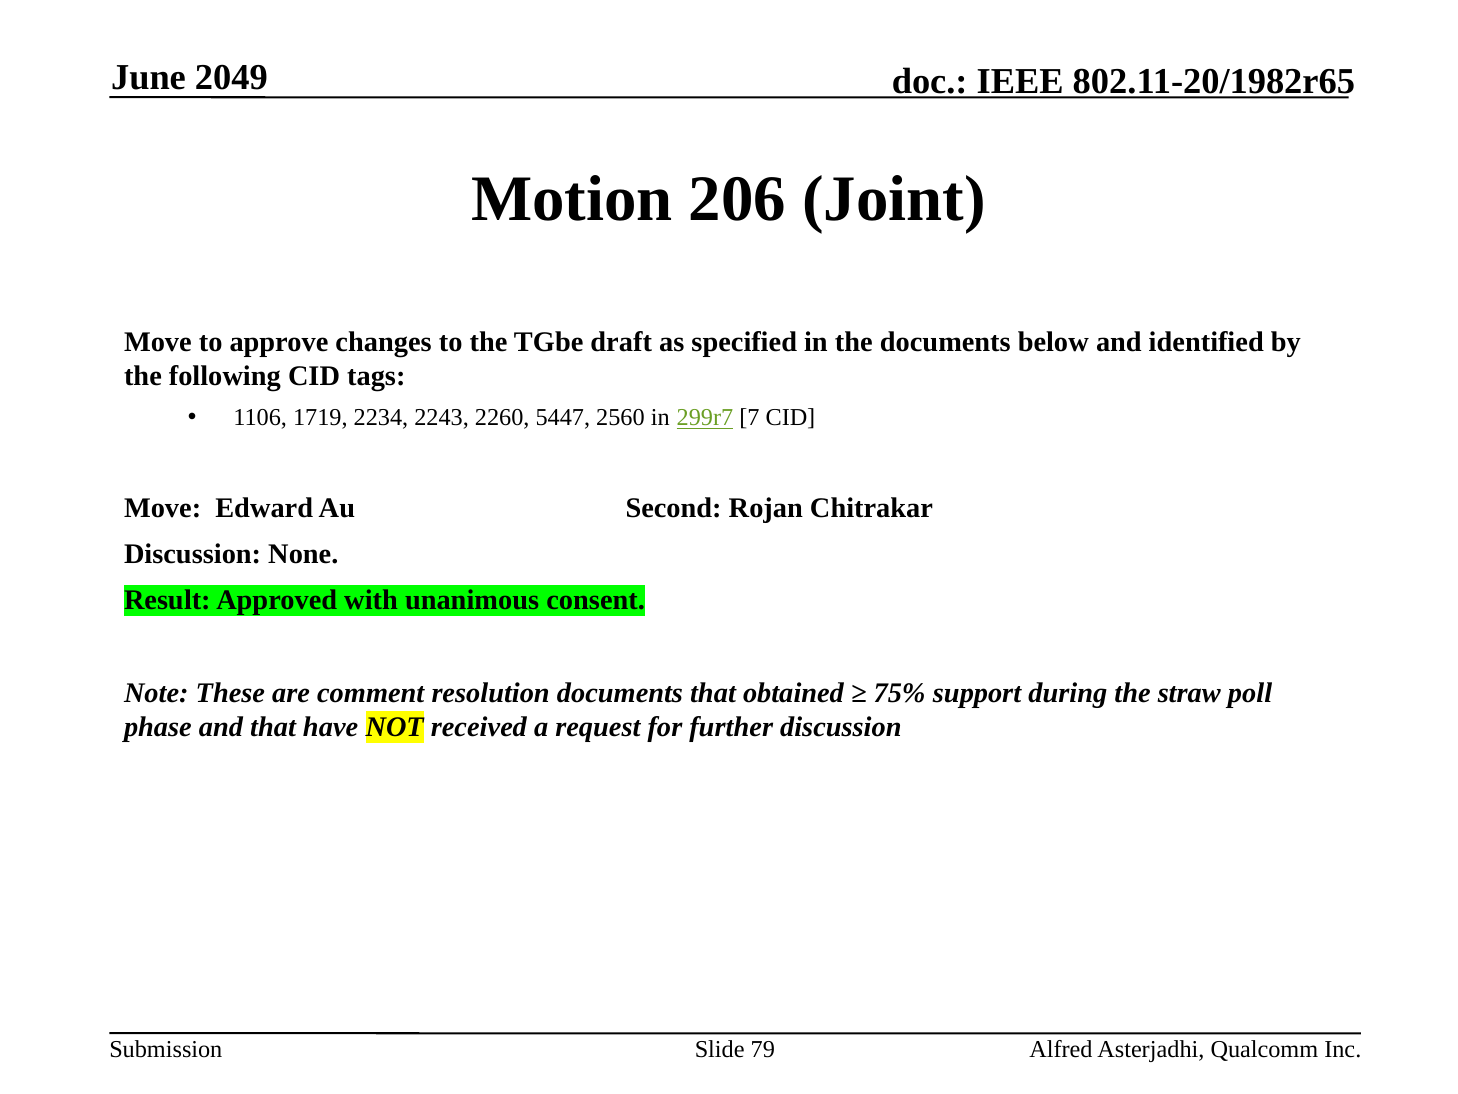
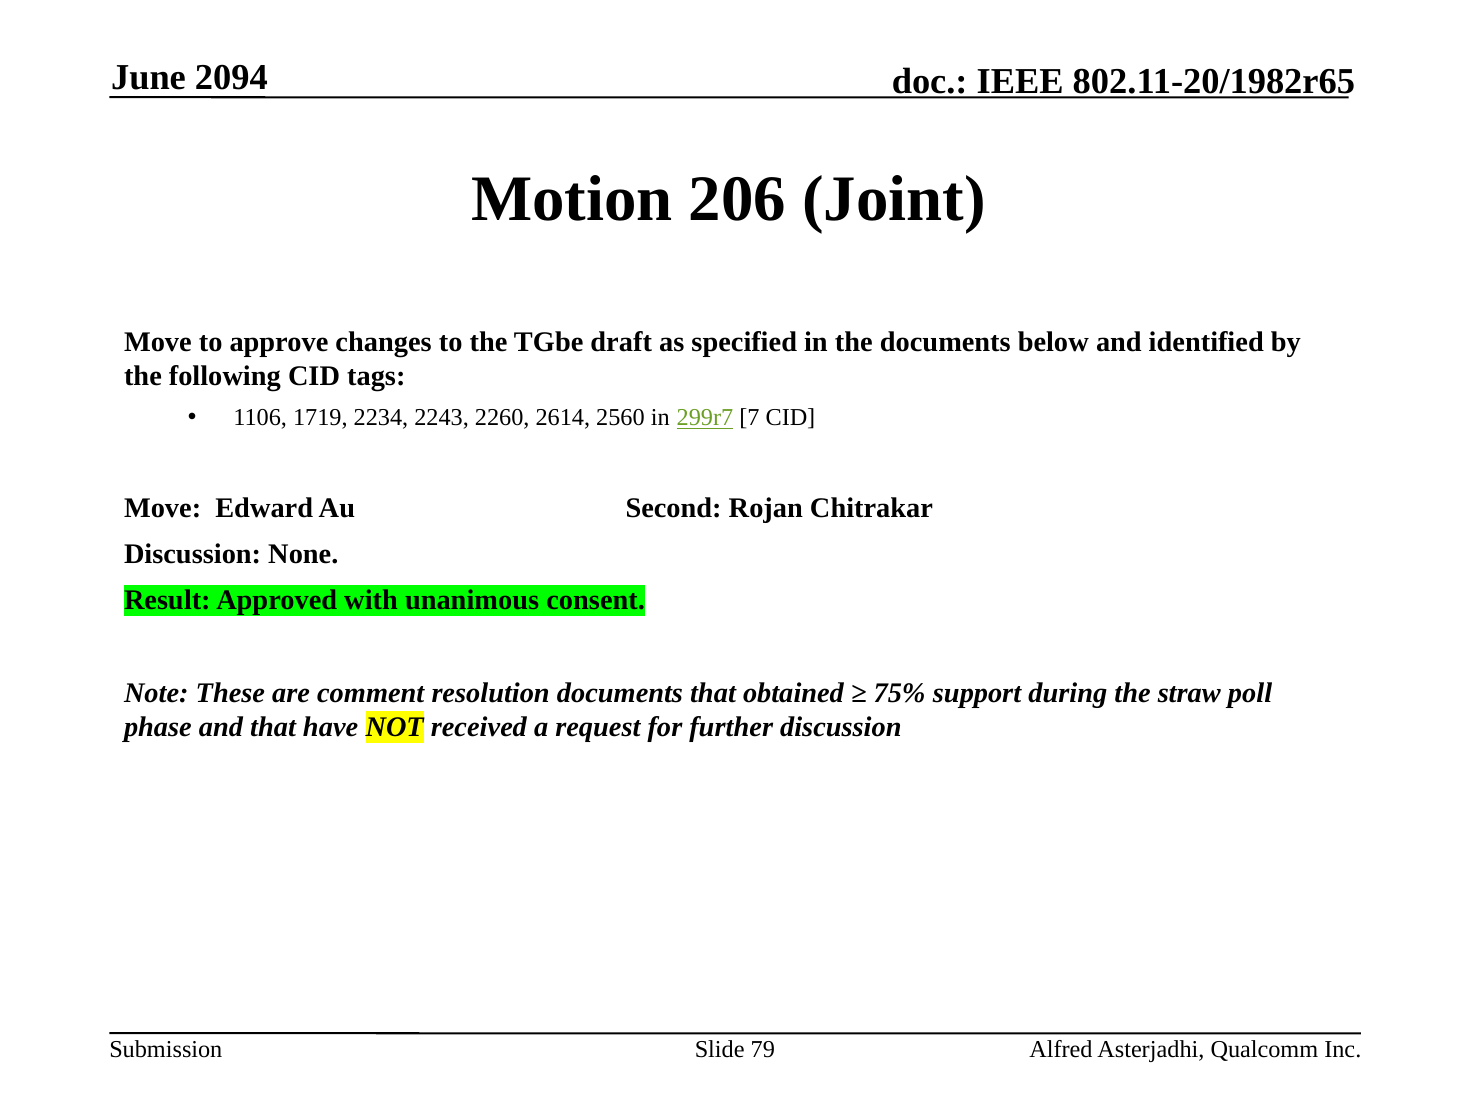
2049: 2049 -> 2094
5447: 5447 -> 2614
